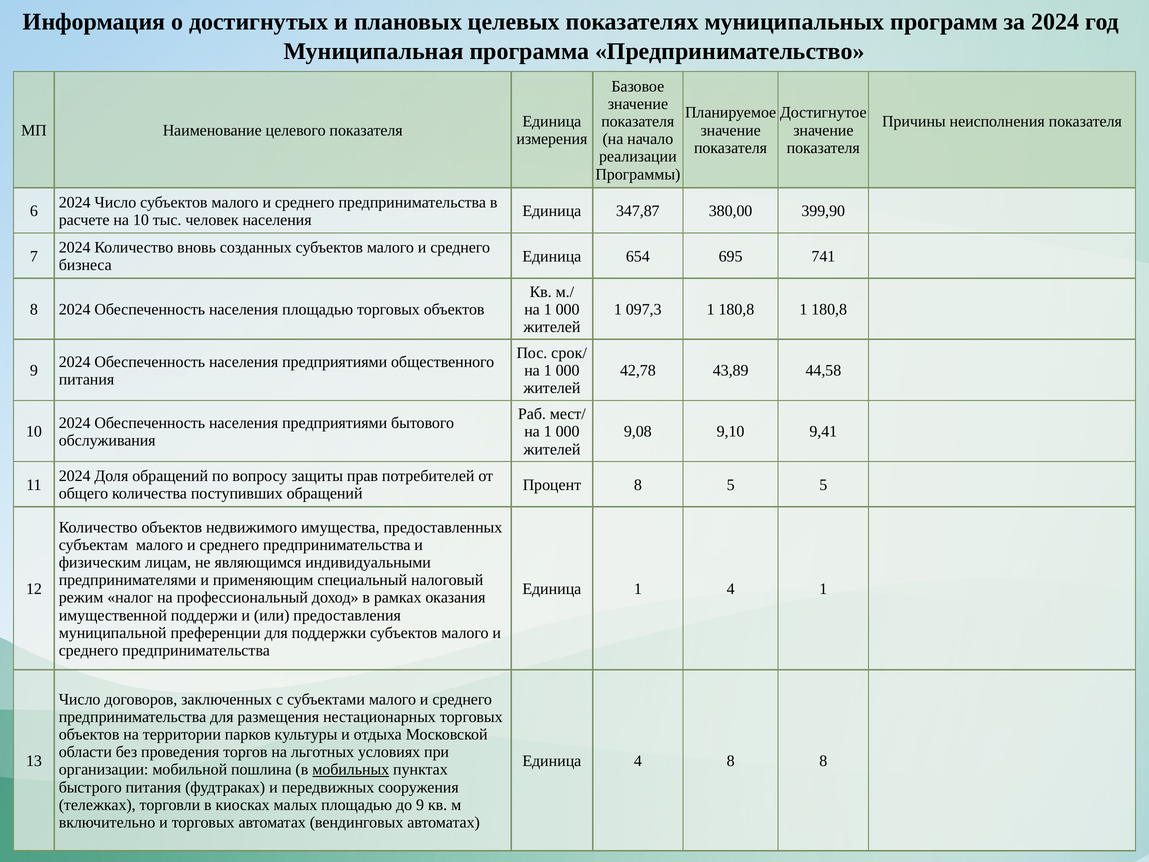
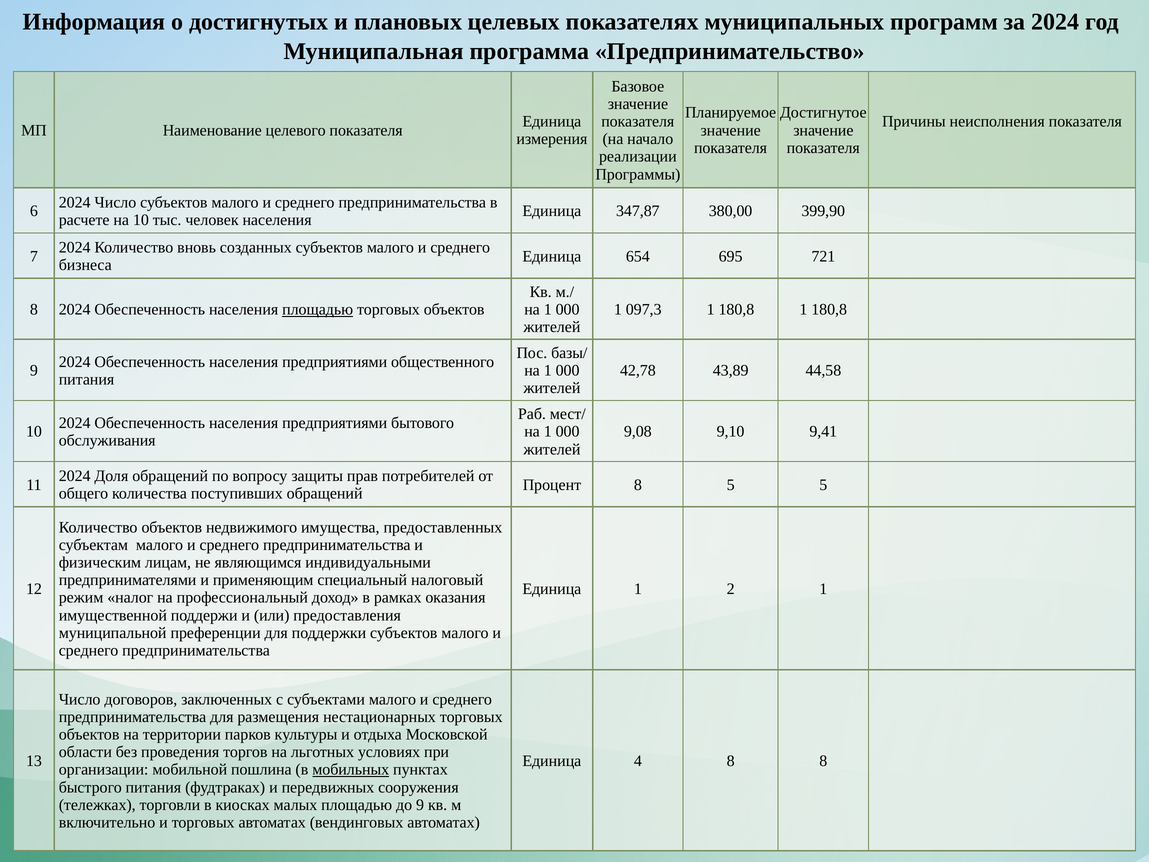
741: 741 -> 721
площадью at (318, 309) underline: none -> present
срок/: срок/ -> базы/
1 4: 4 -> 2
